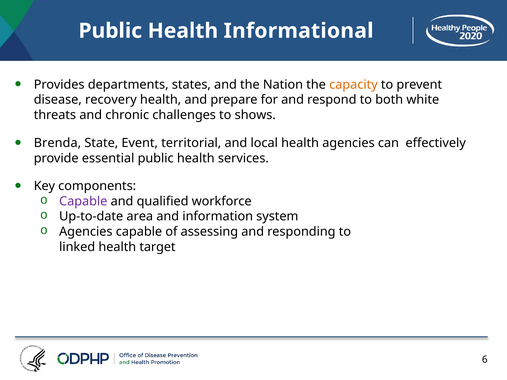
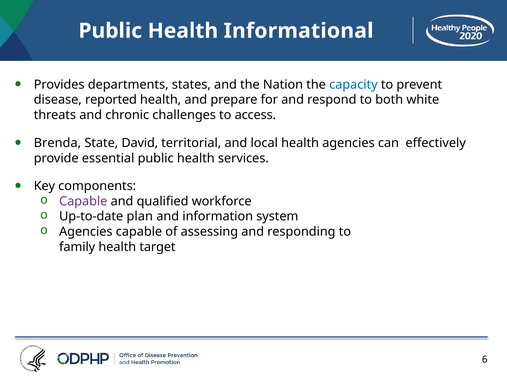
capacity colour: orange -> blue
recovery: recovery -> reported
shows: shows -> access
Event: Event -> David
area: area -> plan
linked: linked -> family
